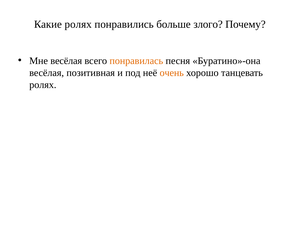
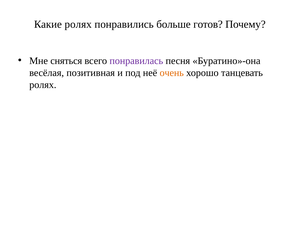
злого: злого -> готов
Мне весёлая: весёлая -> сняться
понравилась colour: orange -> purple
